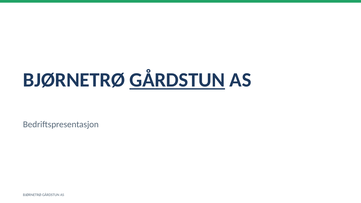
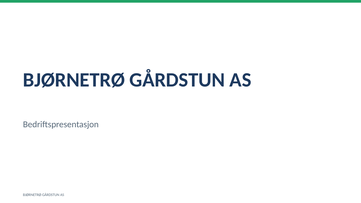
GÅRDSTUN at (177, 80) underline: present -> none
